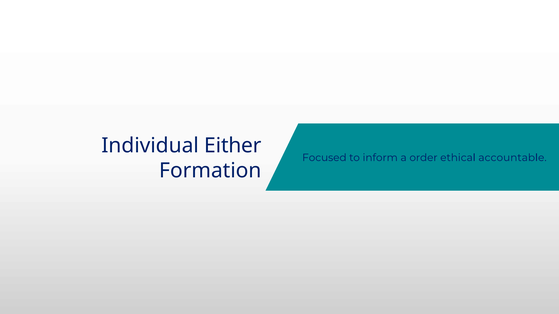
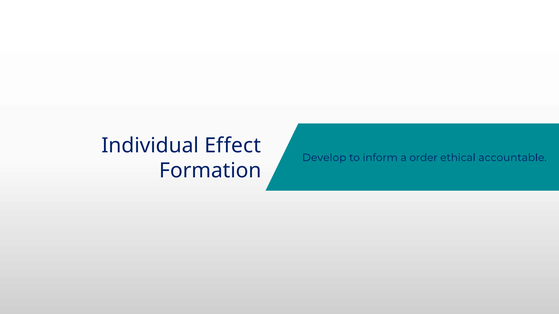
Either: Either -> Effect
Focused: Focused -> Develop
